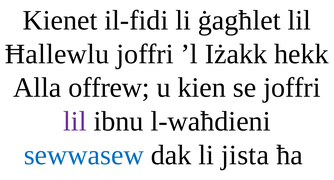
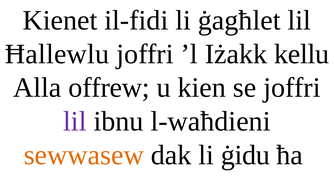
hekk: hekk -> kellu
sewwasew colour: blue -> orange
jista: jista -> ġidu
